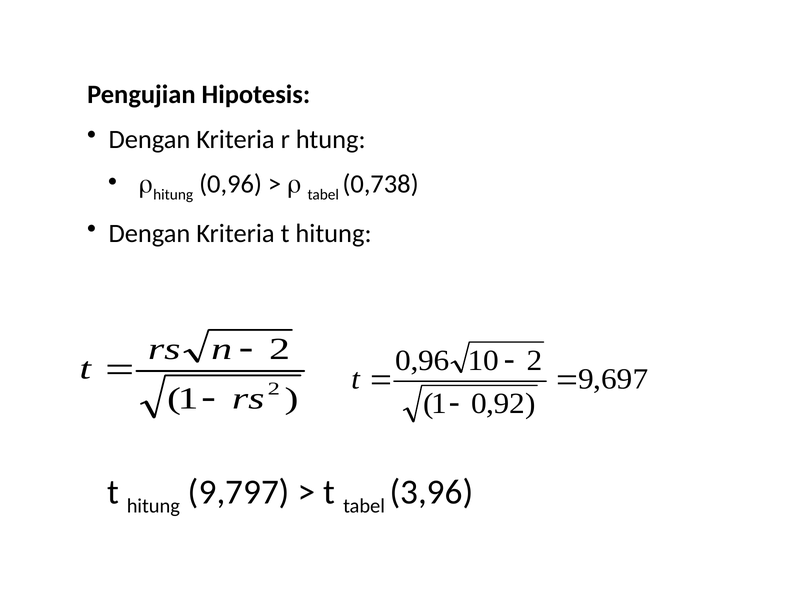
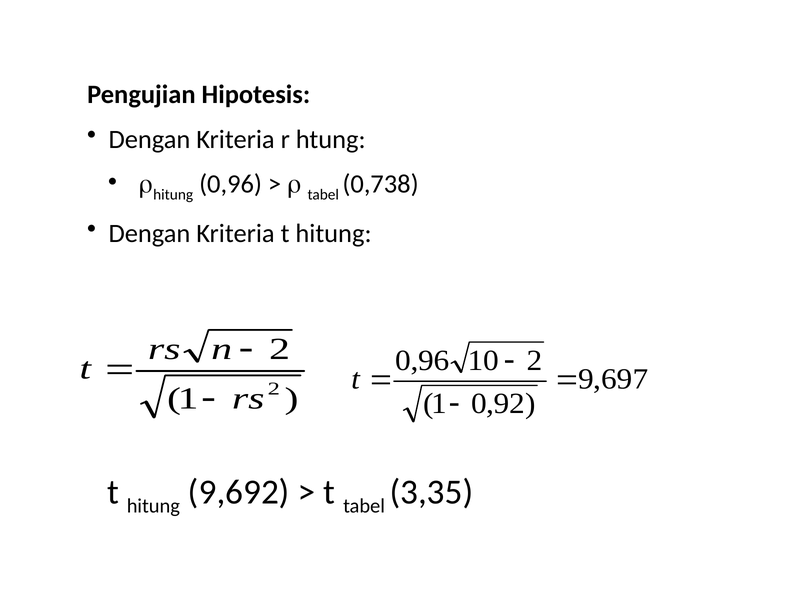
9,797: 9,797 -> 9,692
3,96: 3,96 -> 3,35
